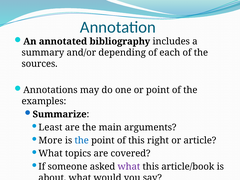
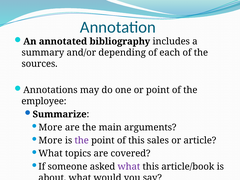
examples: examples -> employee
Least at (50, 127): Least -> More
the at (82, 140) colour: blue -> purple
right: right -> sales
